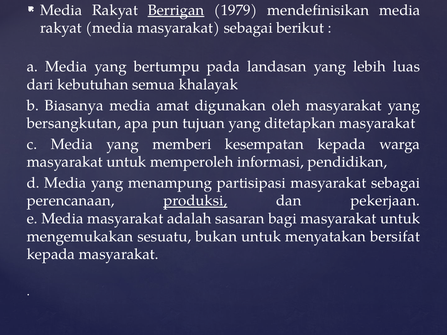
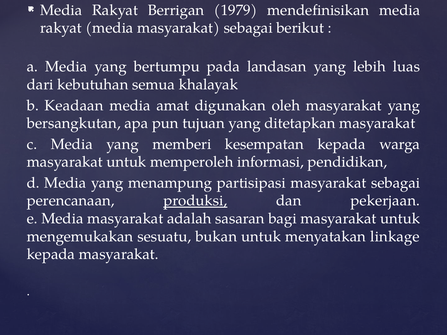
Berrigan underline: present -> none
Biasanya: Biasanya -> Keadaan
bersifat: bersifat -> linkage
